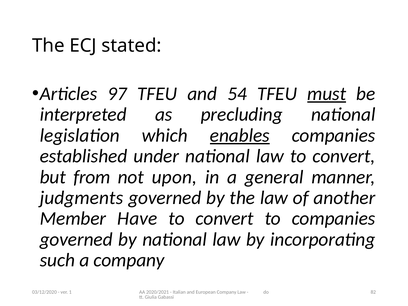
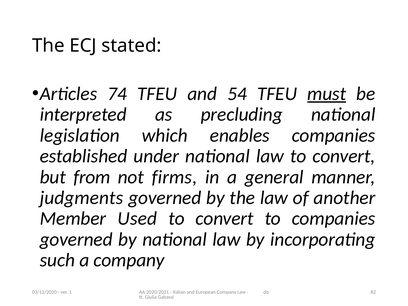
97: 97 -> 74
enables underline: present -> none
upon: upon -> firms
Have: Have -> Used
